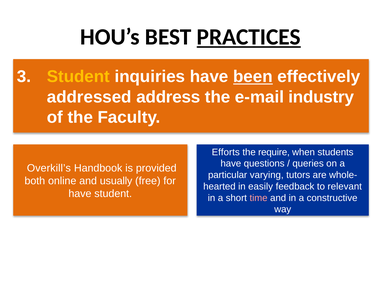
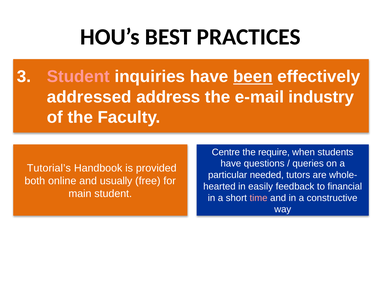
PRACTICES underline: present -> none
Student at (78, 77) colour: yellow -> pink
Efforts: Efforts -> Centre
Overkill’s: Overkill’s -> Tutorial’s
varying: varying -> needed
relevant: relevant -> financial
have at (80, 193): have -> main
